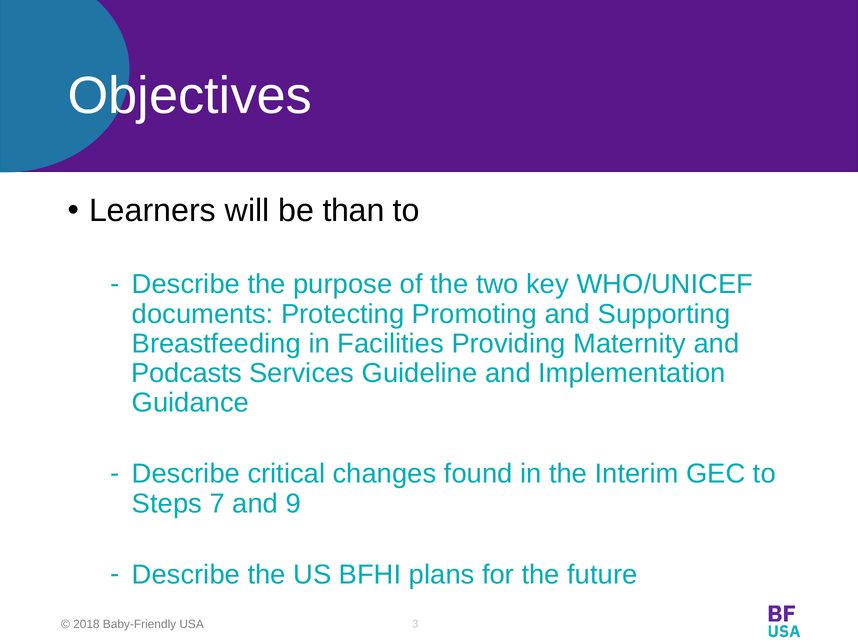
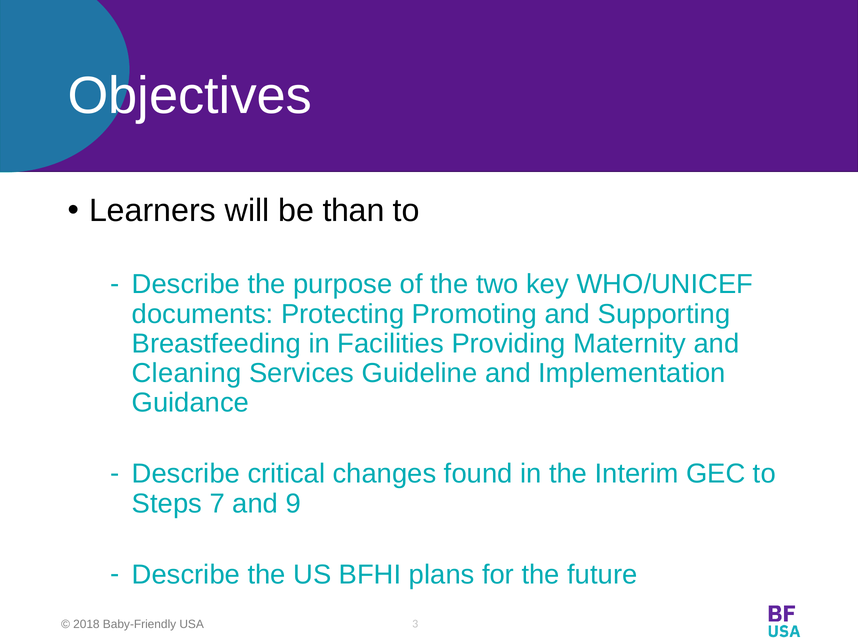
Podcasts: Podcasts -> Cleaning
